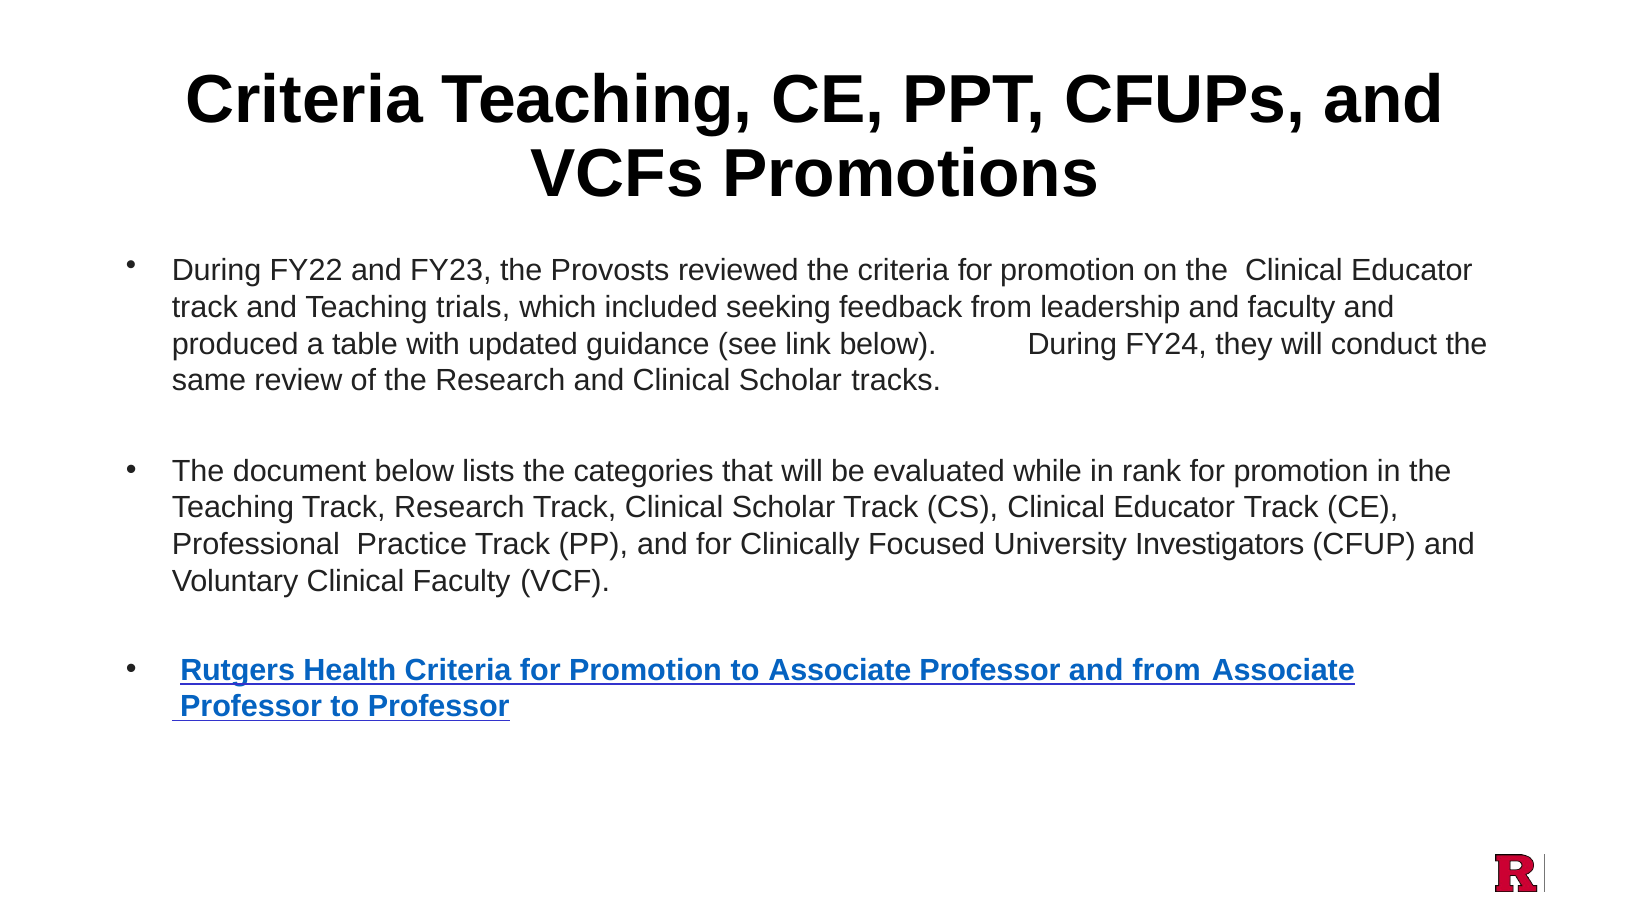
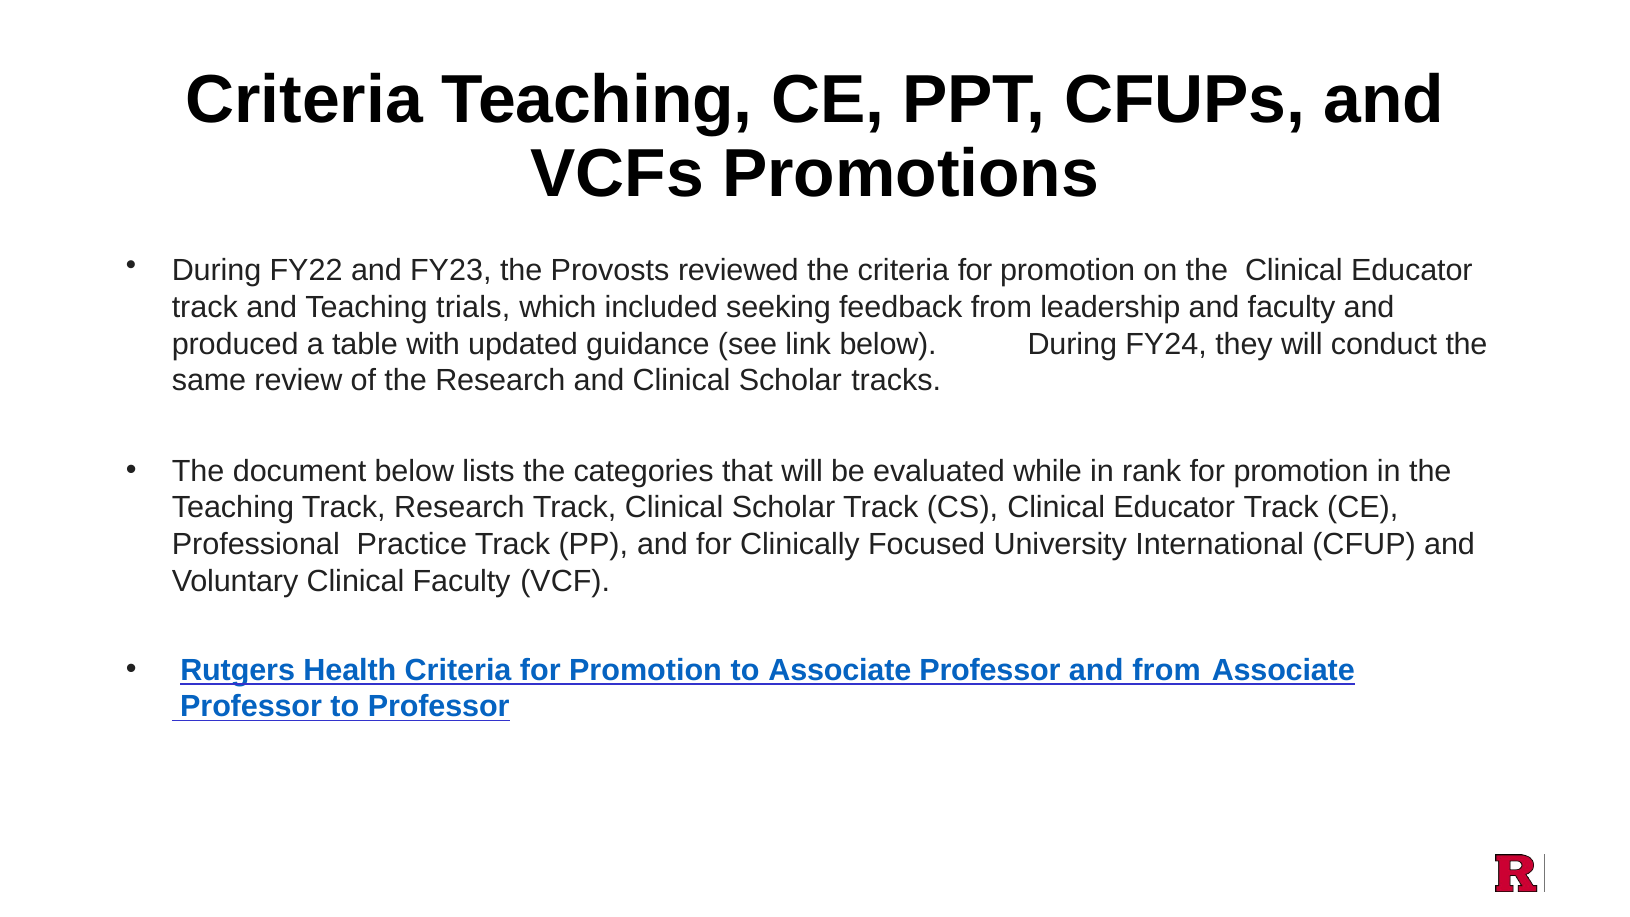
Investigators: Investigators -> International
